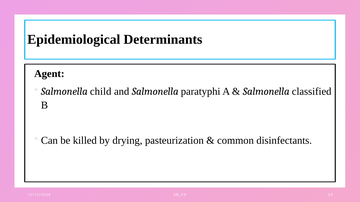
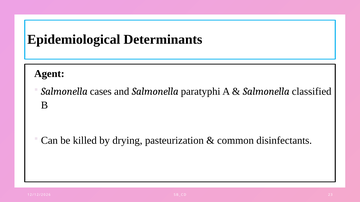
child: child -> cases
